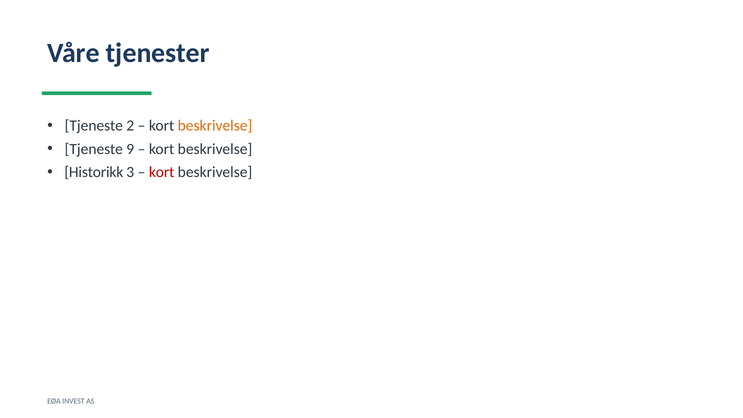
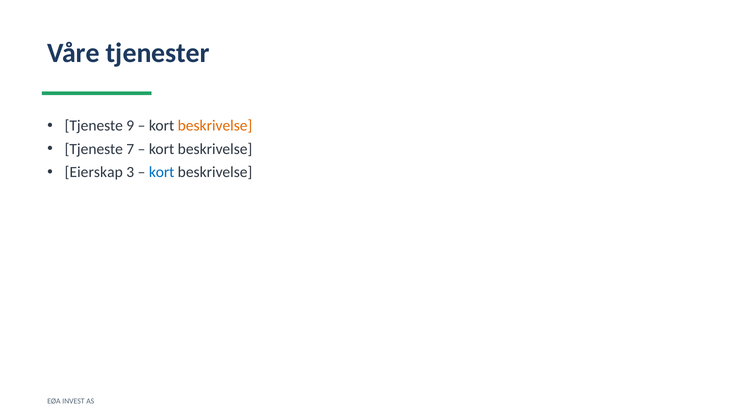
2: 2 -> 9
9: 9 -> 7
Historikk: Historikk -> Eierskap
kort at (162, 172) colour: red -> blue
